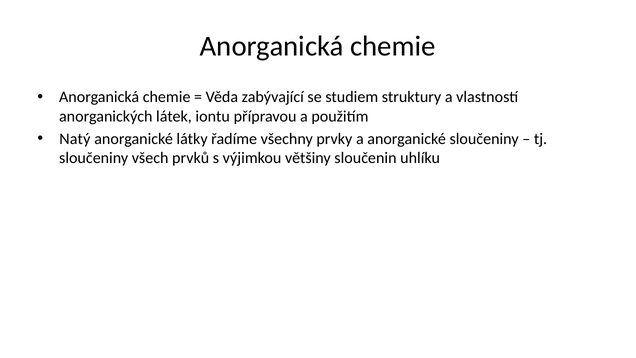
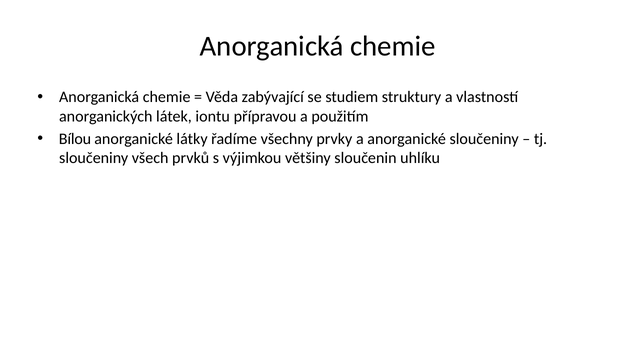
Natý: Natý -> Bílou
